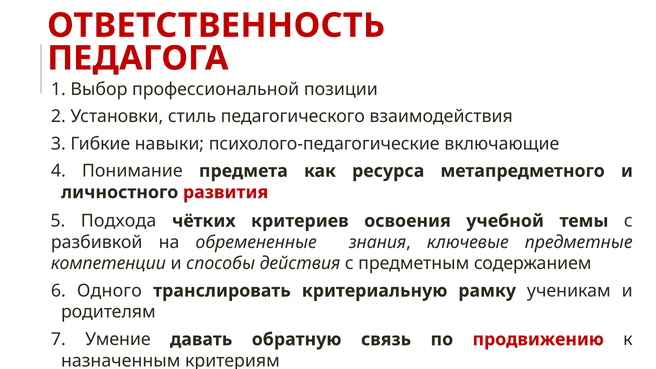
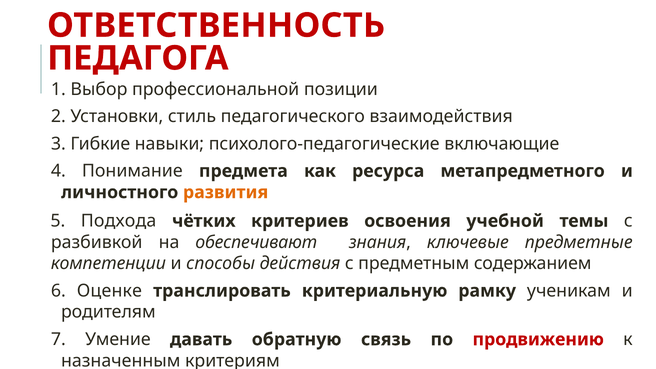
развития colour: red -> orange
обремененные: обремененные -> обеспечивают
Одного: Одного -> Оценке
